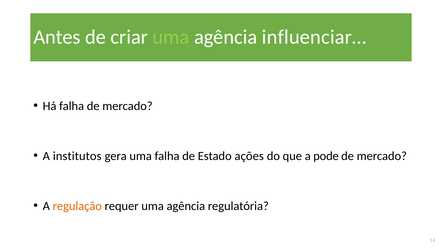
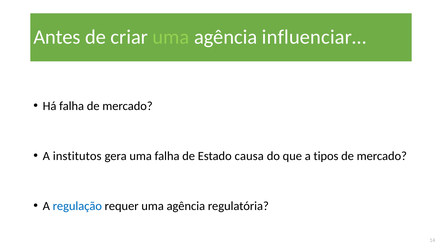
ações: ações -> causa
pode: pode -> tipos
regulação colour: orange -> blue
